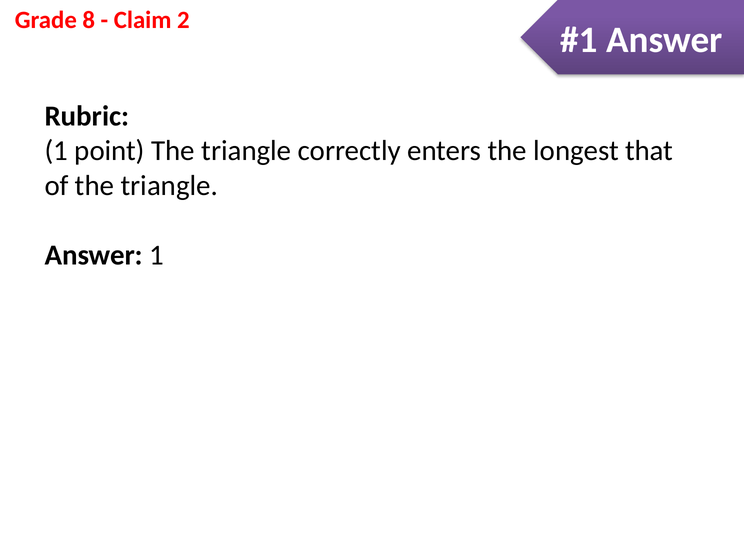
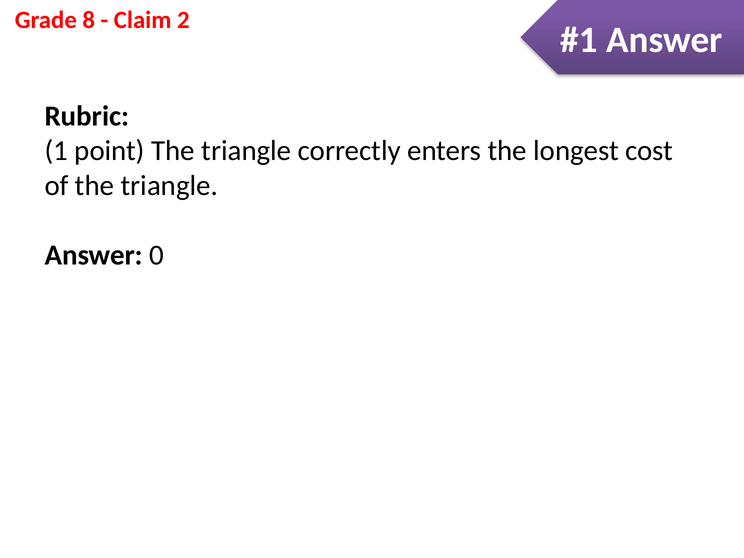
that: that -> cost
Answer 1: 1 -> 0
